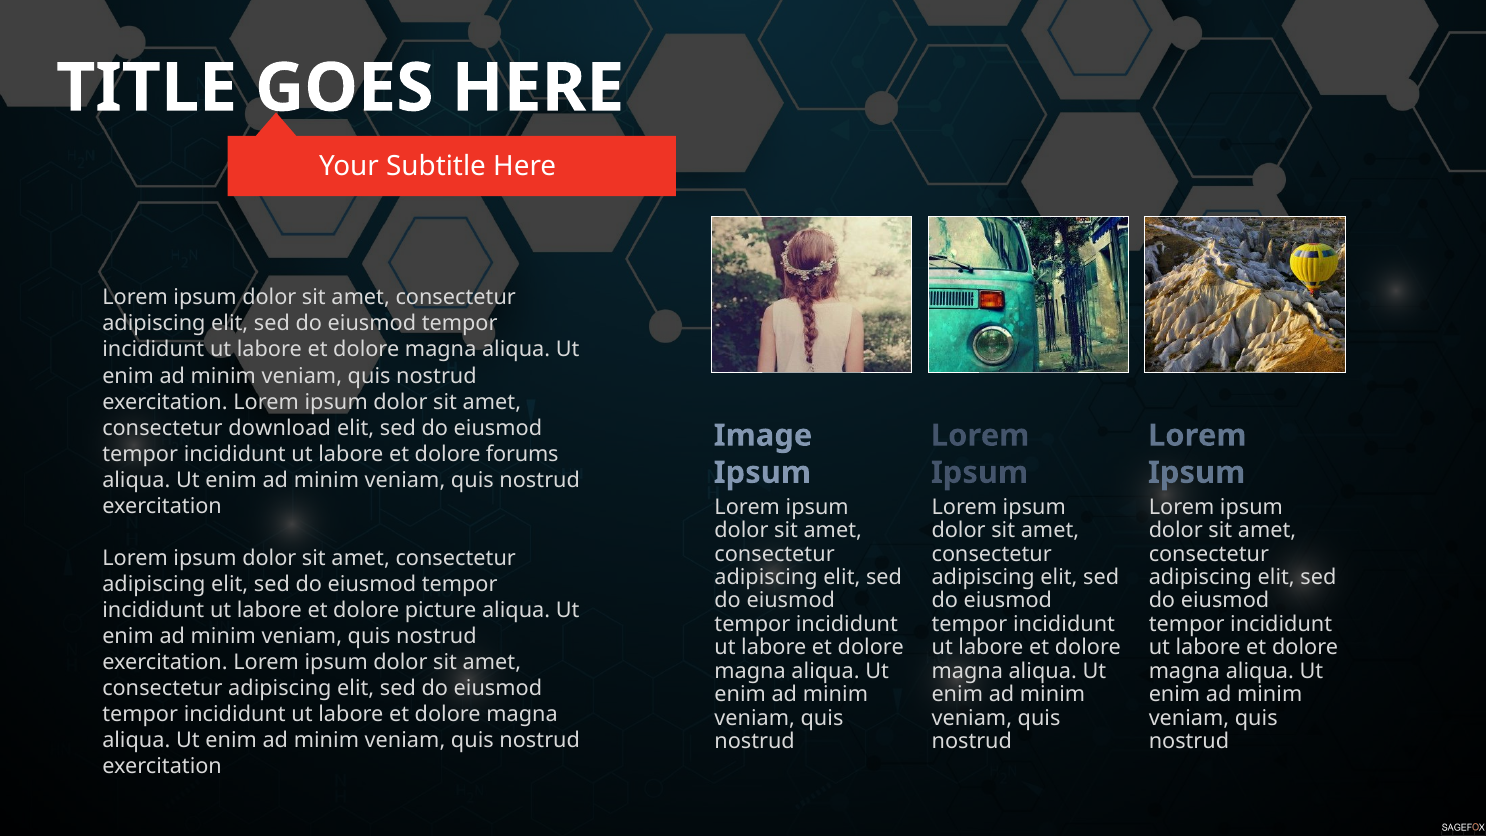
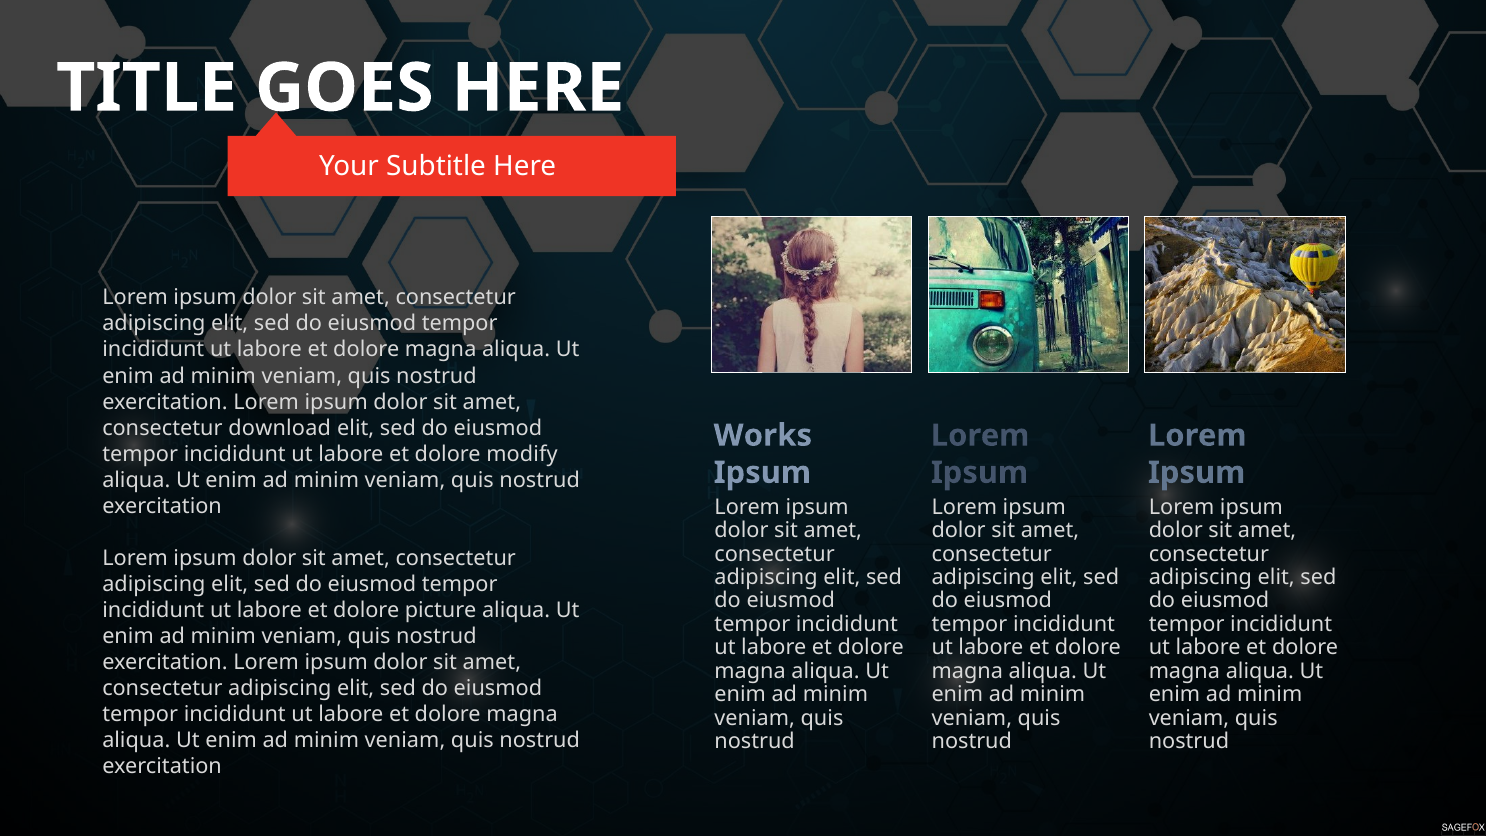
Image: Image -> Works
forums: forums -> modify
